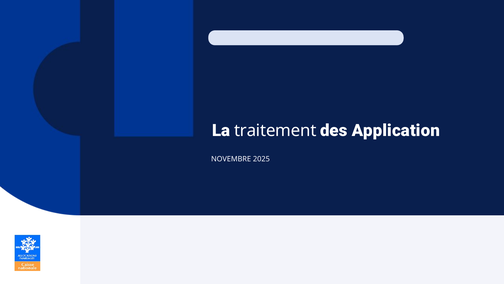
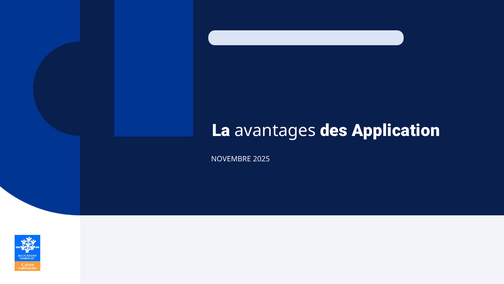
traitement: traitement -> avantages
